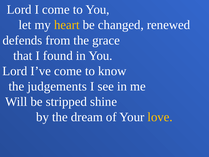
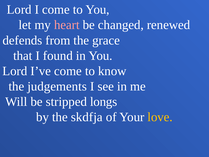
heart colour: yellow -> pink
shine: shine -> longs
dream: dream -> skdfja
